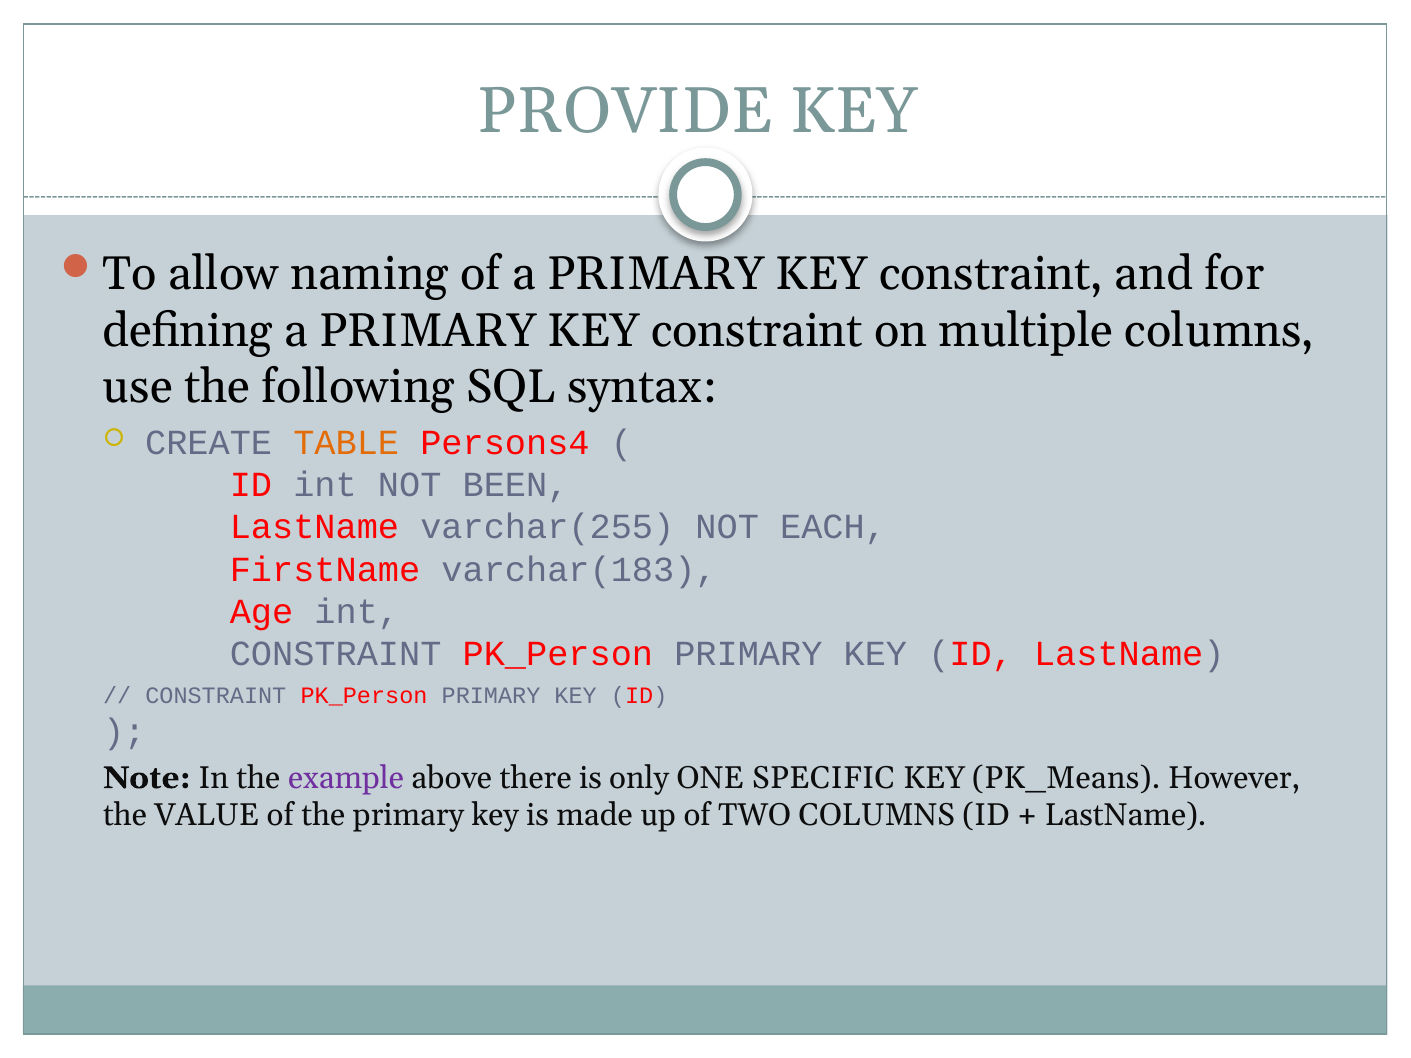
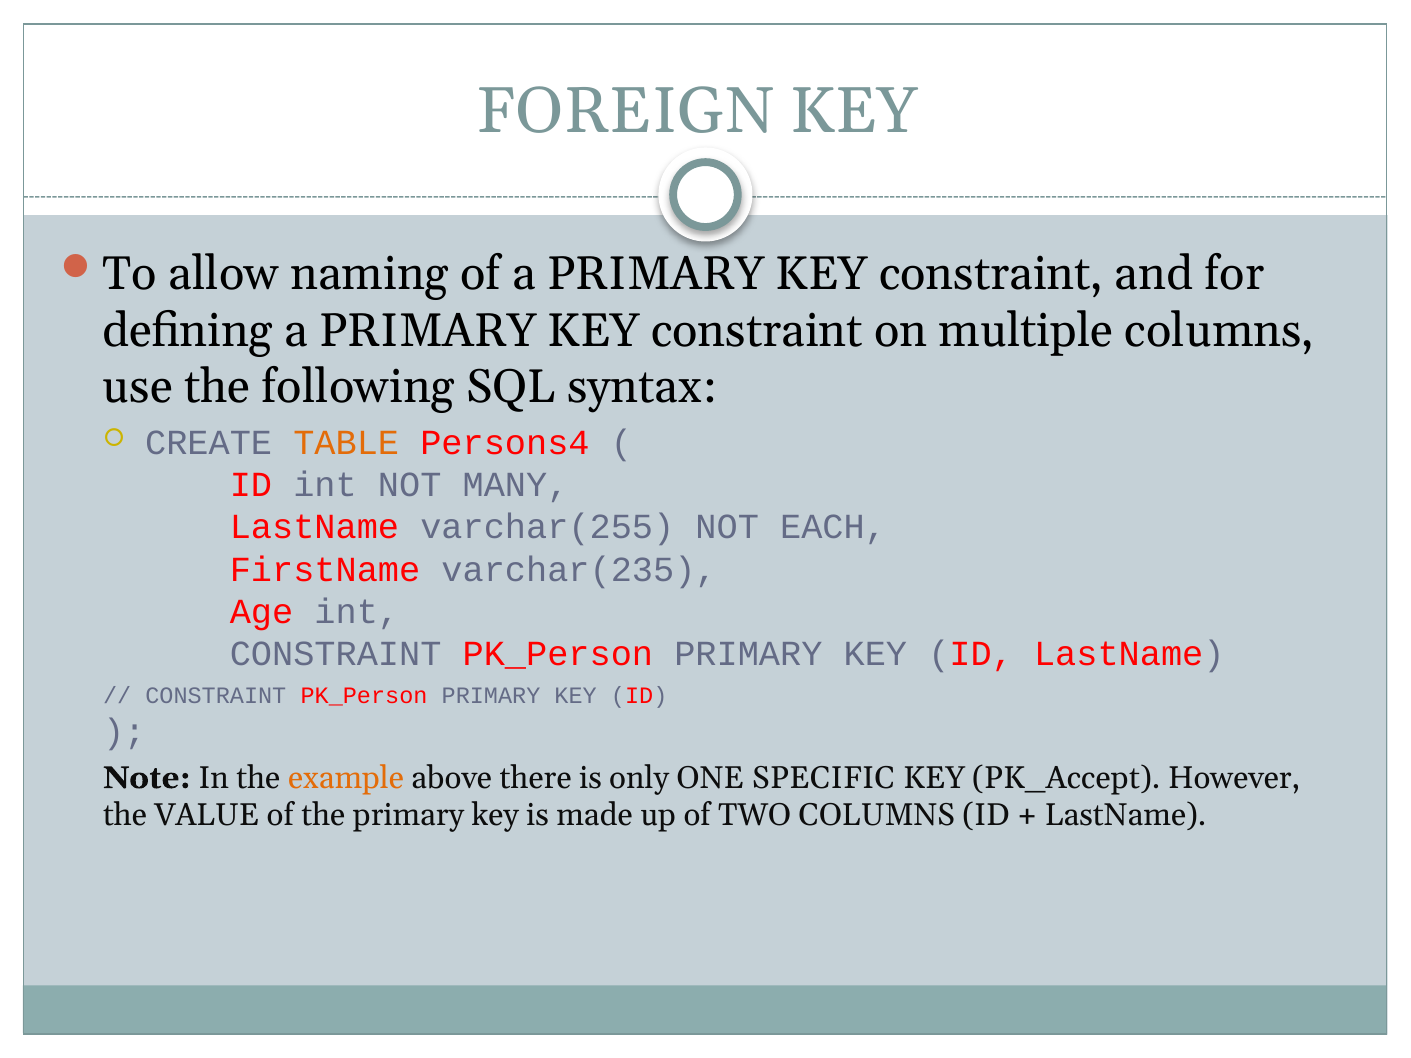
PROVIDE: PROVIDE -> FOREIGN
BEEN: BEEN -> MANY
varchar(183: varchar(183 -> varchar(235
example colour: purple -> orange
PK_Means: PK_Means -> PK_Accept
